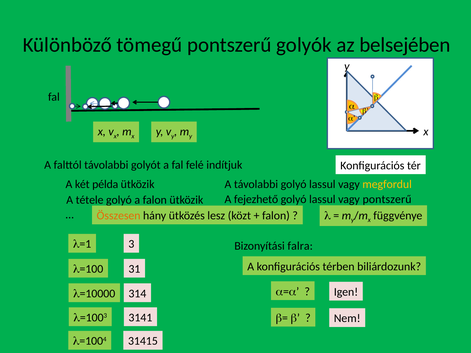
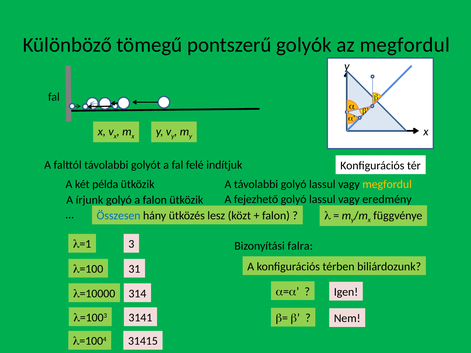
az belsejében: belsejében -> megfordul
tétele: tétele -> írjunk
vagy pontszerű: pontszerű -> eredmény
Összesen colour: orange -> blue
